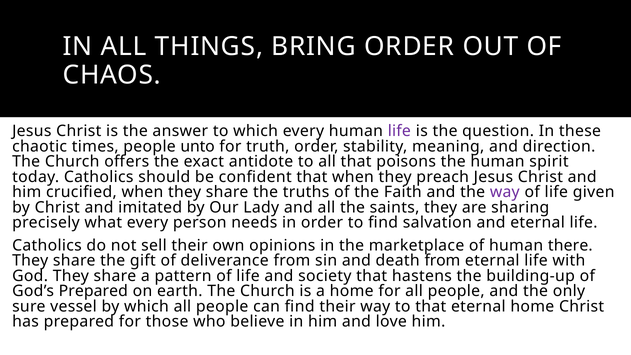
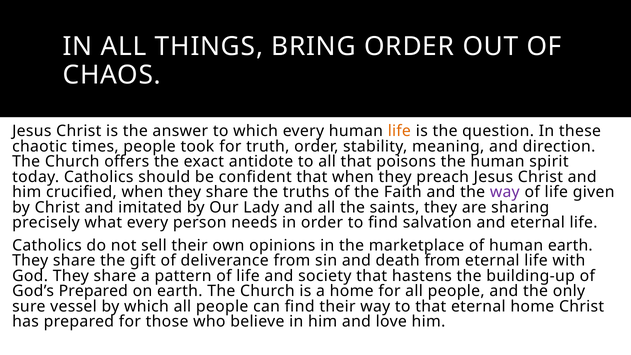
life at (399, 131) colour: purple -> orange
unto: unto -> took
human there: there -> earth
